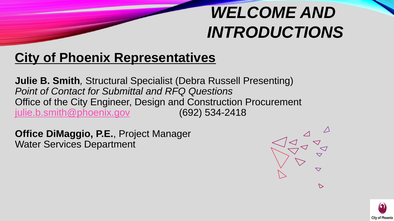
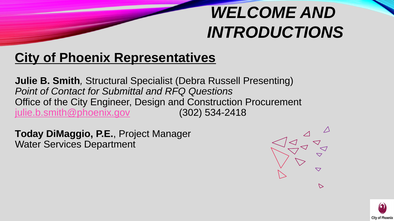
692: 692 -> 302
Office at (29, 134): Office -> Today
